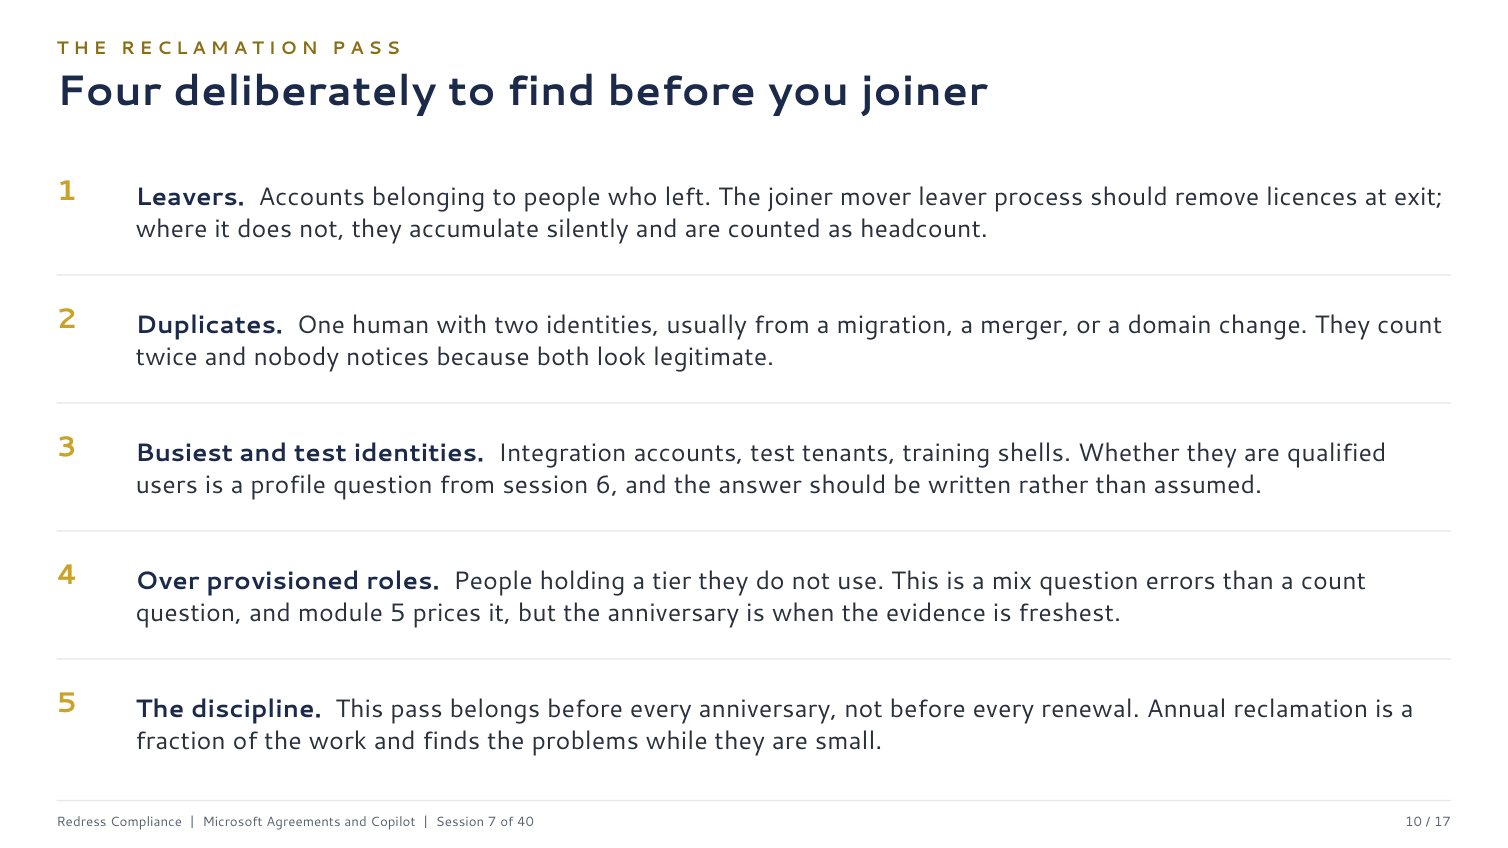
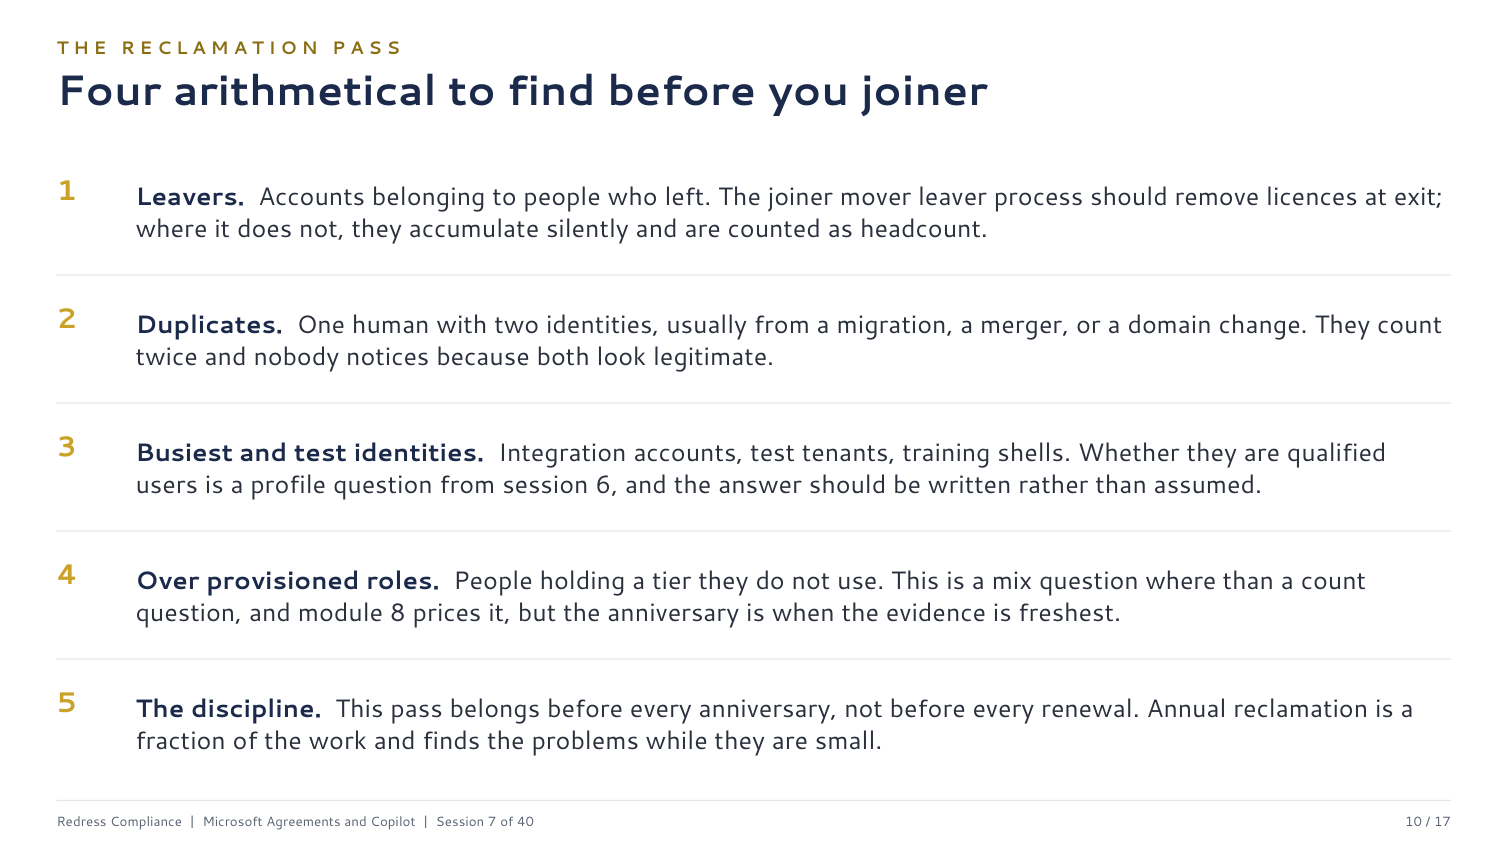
deliberately: deliberately -> arithmetical
question errors: errors -> where
module 5: 5 -> 8
